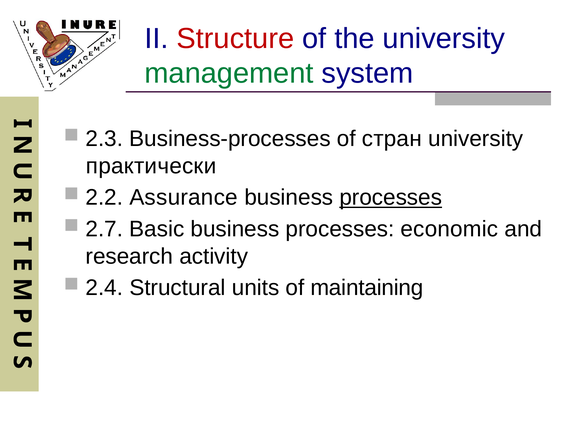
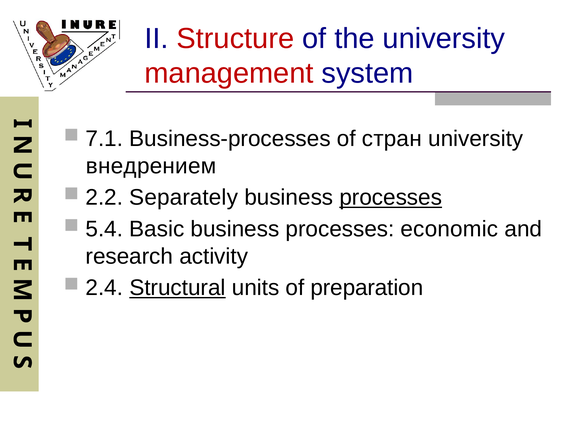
management colour: green -> red
2.3: 2.3 -> 7.1
практически: практически -> внедрением
Assurance: Assurance -> Separately
2.7: 2.7 -> 5.4
Structural underline: none -> present
maintaining: maintaining -> preparation
